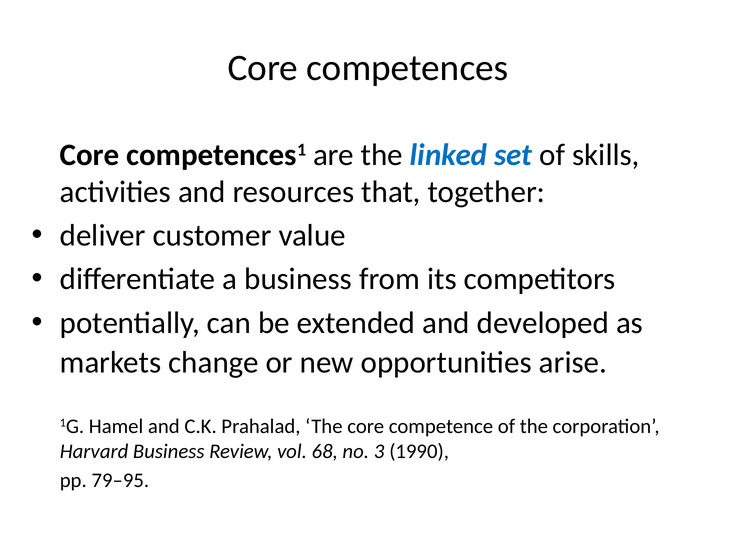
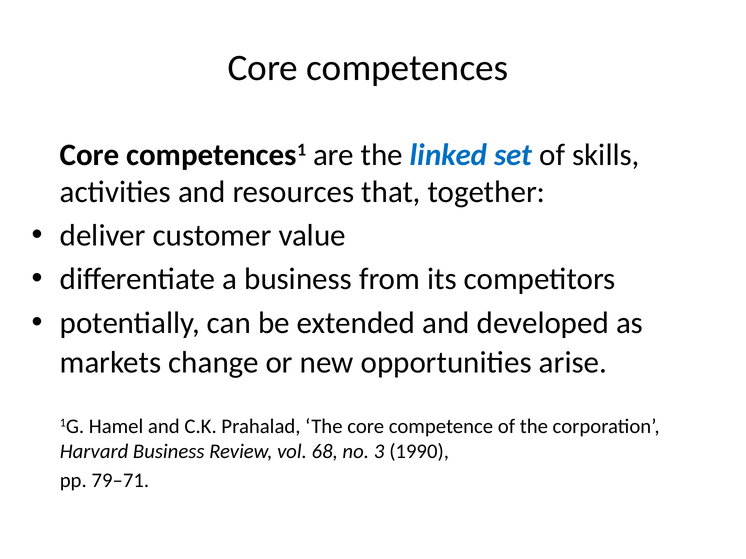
79–95: 79–95 -> 79–71
